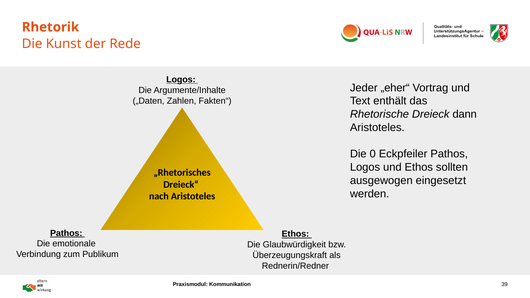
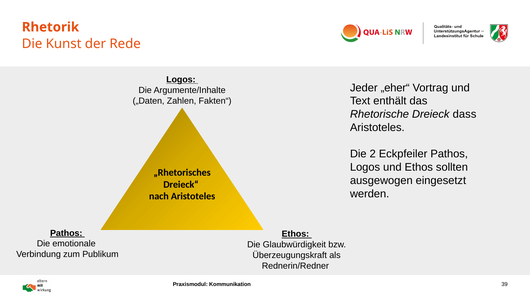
dann: dann -> dass
0: 0 -> 2
